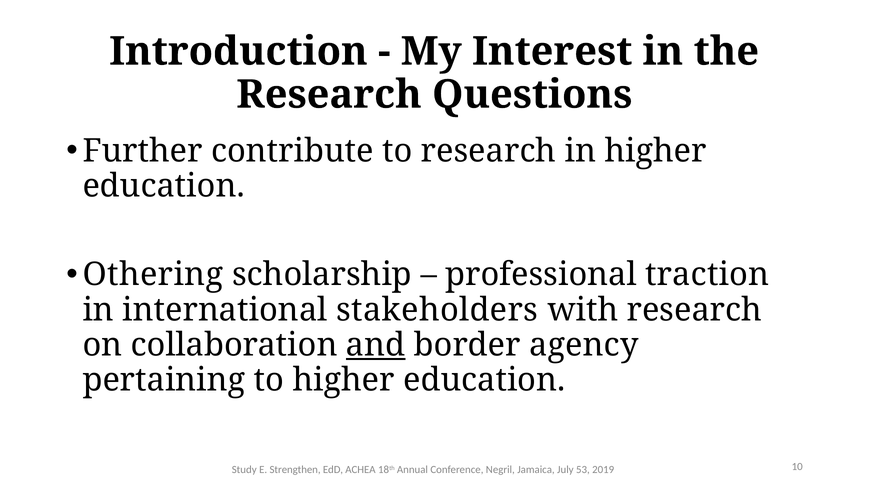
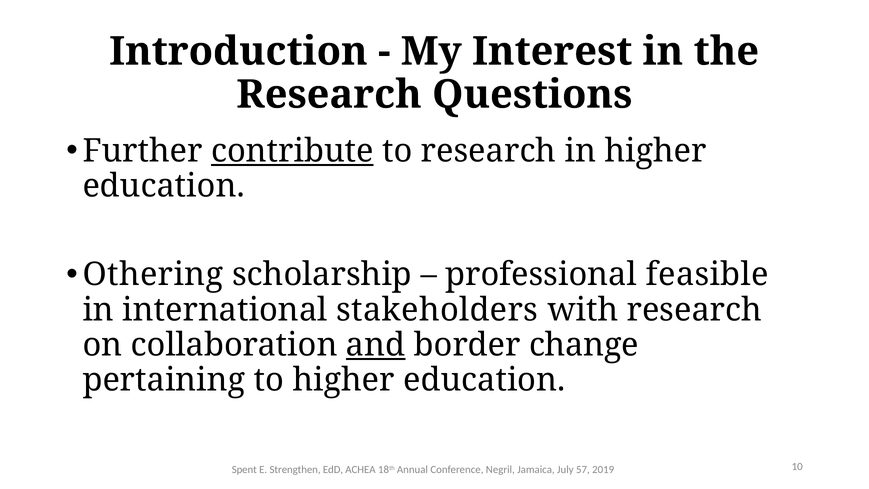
contribute underline: none -> present
traction: traction -> feasible
agency: agency -> change
Study: Study -> Spent
53: 53 -> 57
